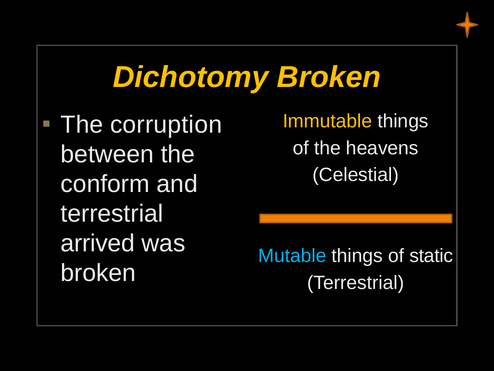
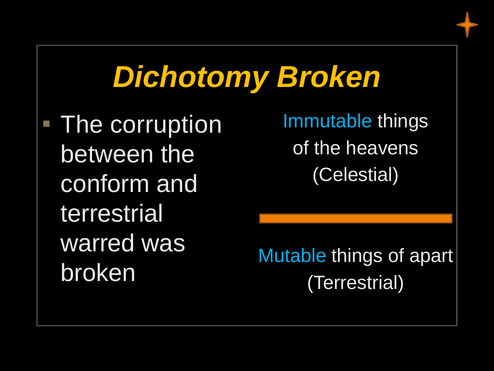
Immutable colour: yellow -> light blue
arrived: arrived -> warred
static: static -> apart
